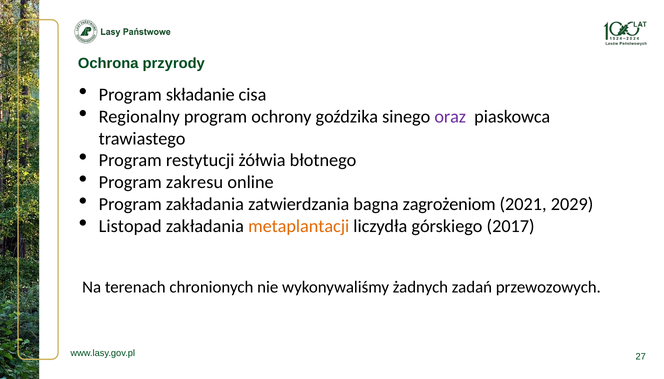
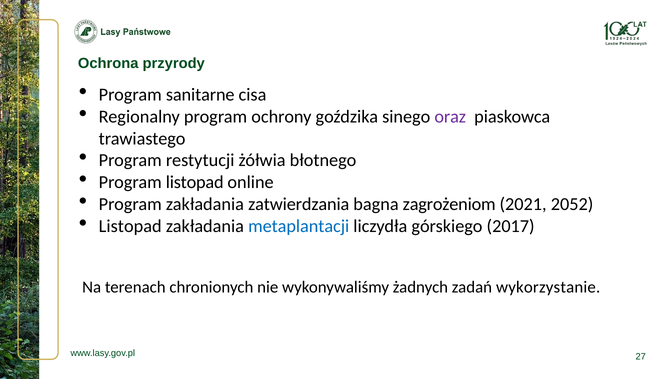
składanie: składanie -> sanitarne
Program zakresu: zakresu -> listopad
2029: 2029 -> 2052
metaplantacji colour: orange -> blue
przewozowych: przewozowych -> wykorzystanie
